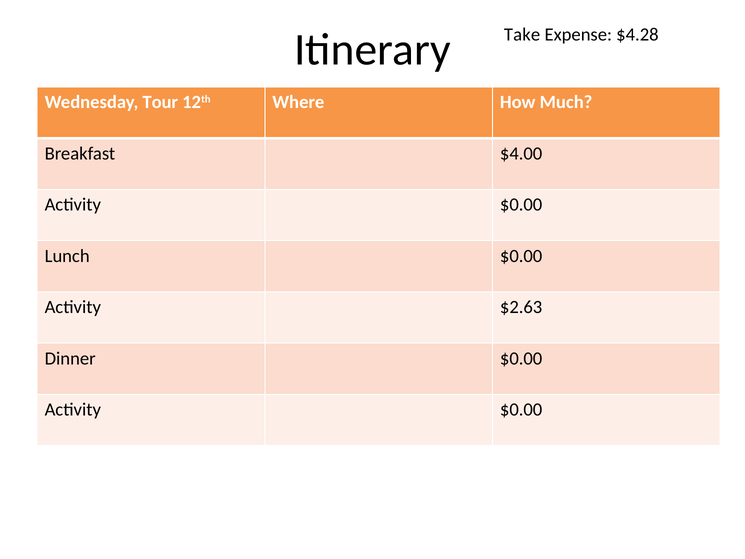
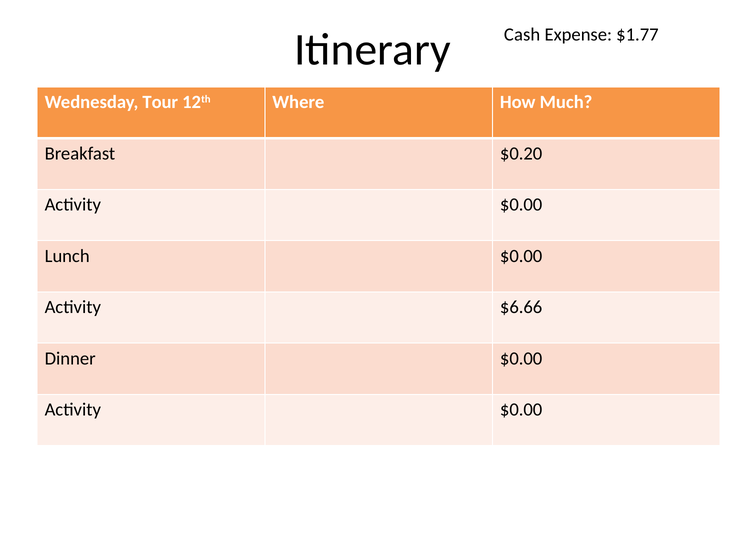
Take: Take -> Cash
$4.28: $4.28 -> $1.77
$4.00: $4.00 -> $0.20
$2.63: $2.63 -> $6.66
